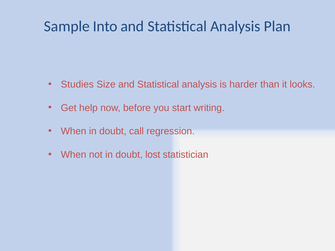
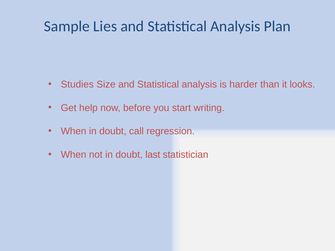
Into: Into -> Lies
lost: lost -> last
